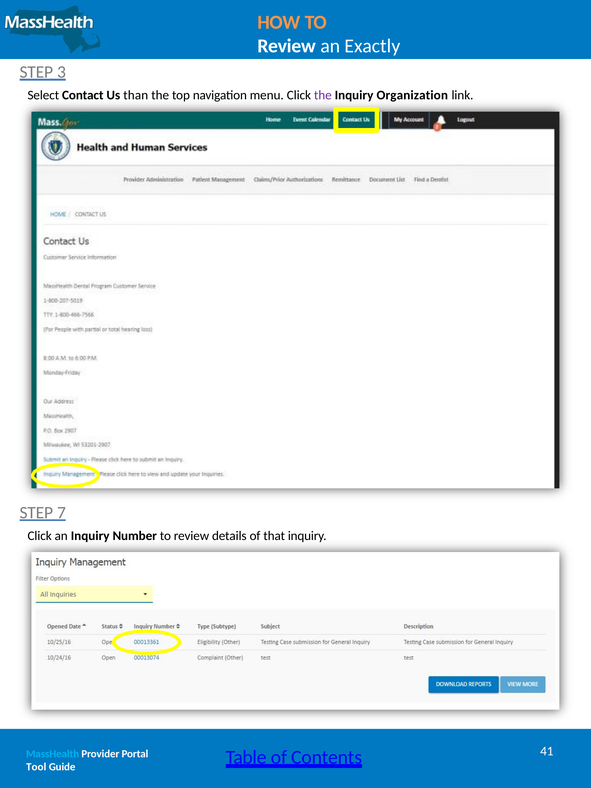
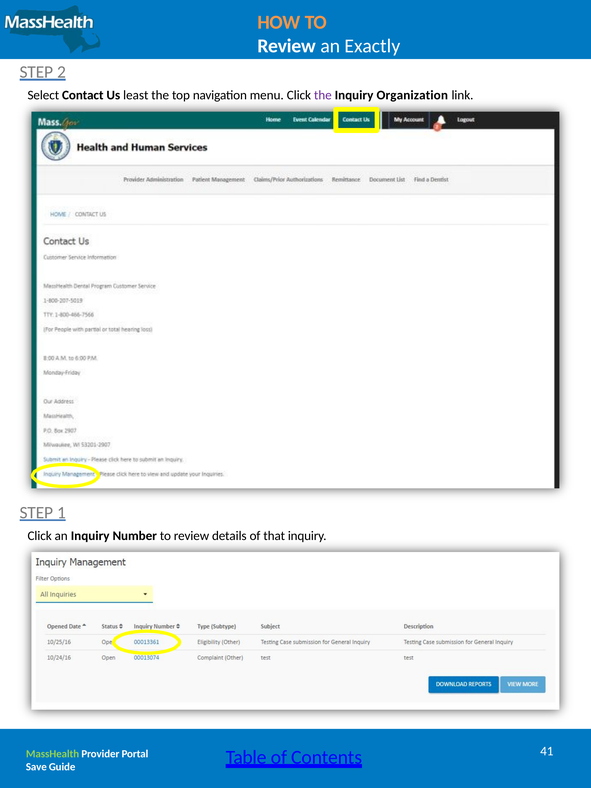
3: 3 -> 2
than: than -> least
7: 7 -> 1
MassHealth colour: light blue -> light green
Tool: Tool -> Save
